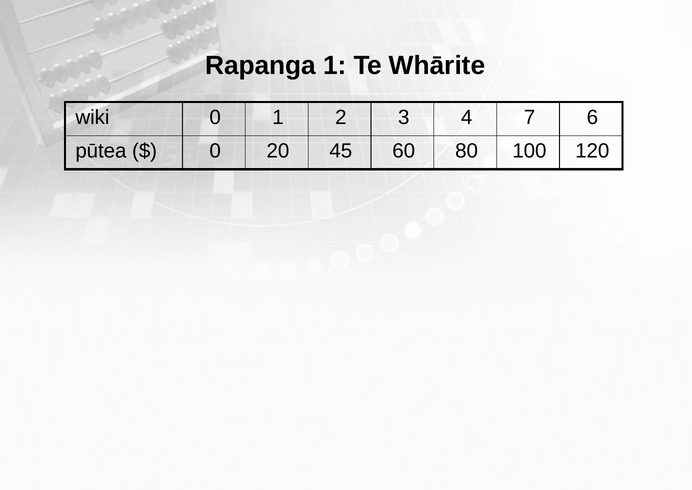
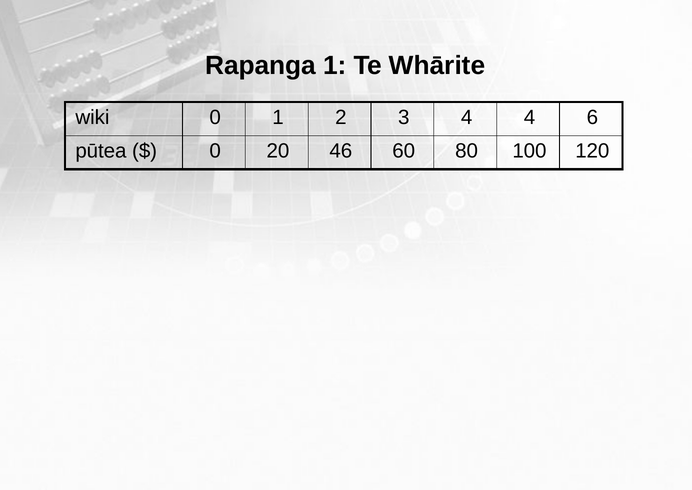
4 7: 7 -> 4
45: 45 -> 46
